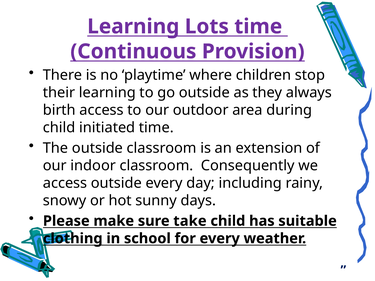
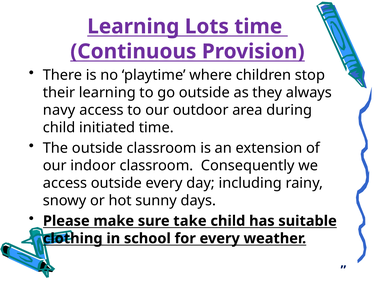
birth: birth -> navy
